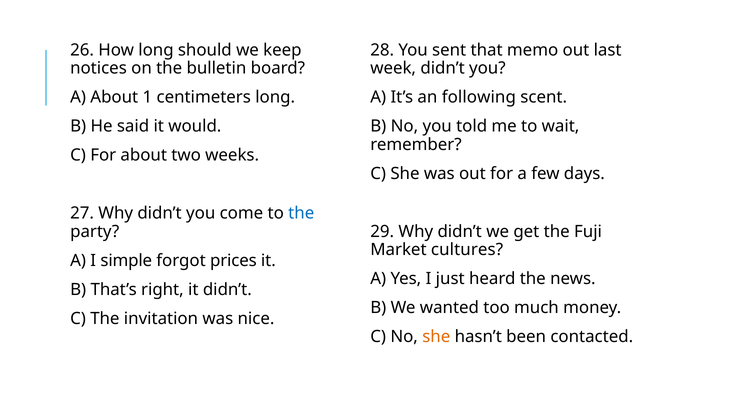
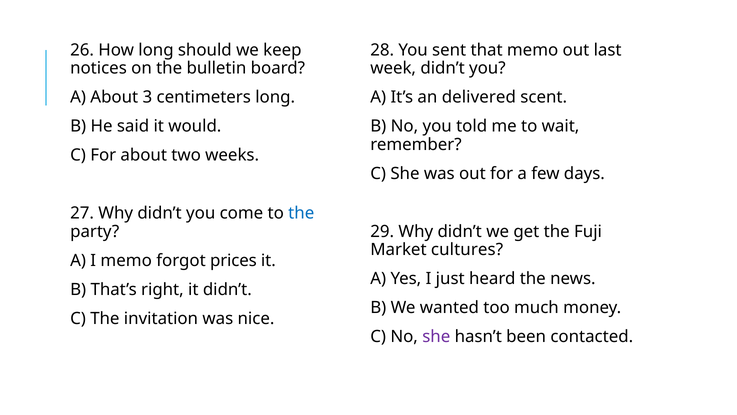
1: 1 -> 3
following: following -> delivered
I simple: simple -> memo
she at (436, 337) colour: orange -> purple
